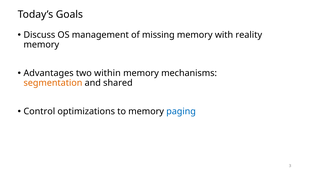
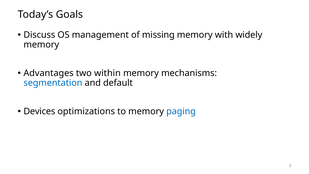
reality: reality -> widely
segmentation colour: orange -> blue
shared: shared -> default
Control: Control -> Devices
